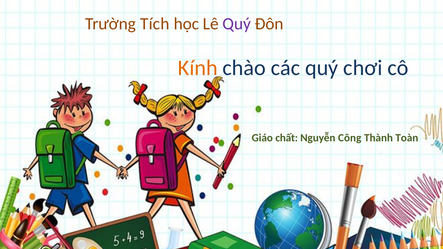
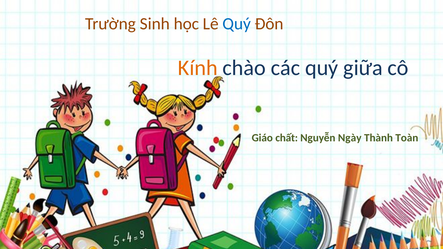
Tích: Tích -> Sinh
Quý at (237, 24) colour: purple -> blue
chơi: chơi -> giữa
Công: Công -> Ngày
